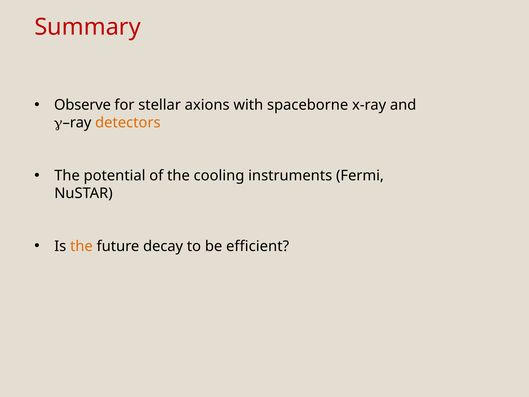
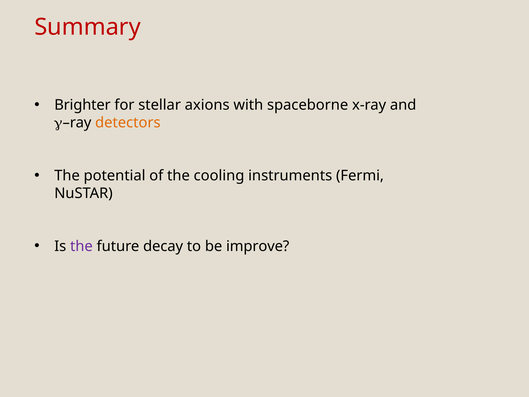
Observe: Observe -> Brighter
the at (81, 246) colour: orange -> purple
efficient: efficient -> improve
